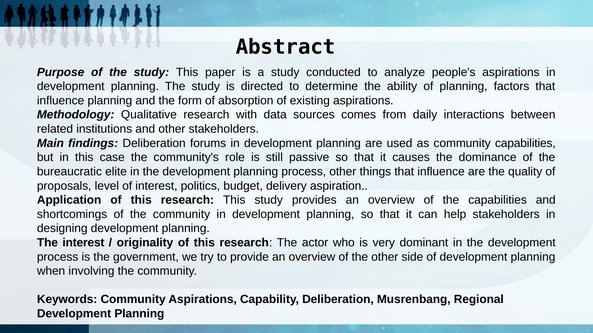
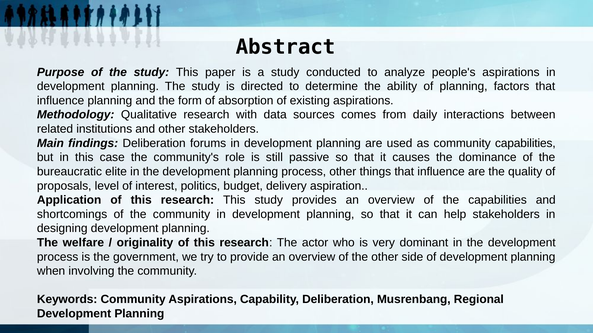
The interest: interest -> welfare
